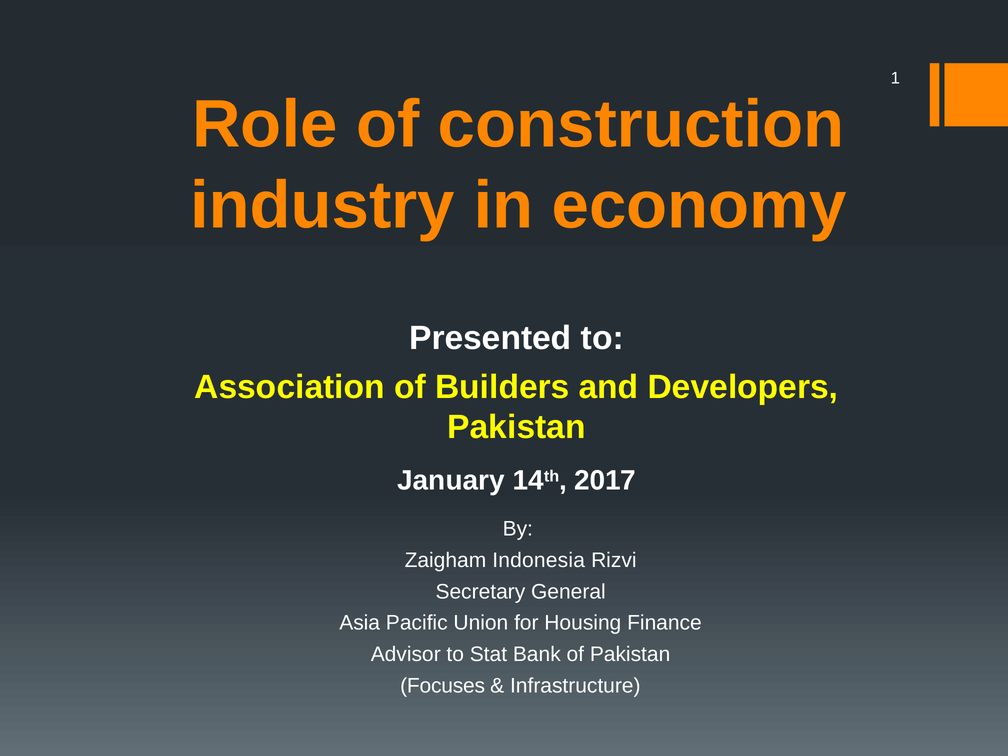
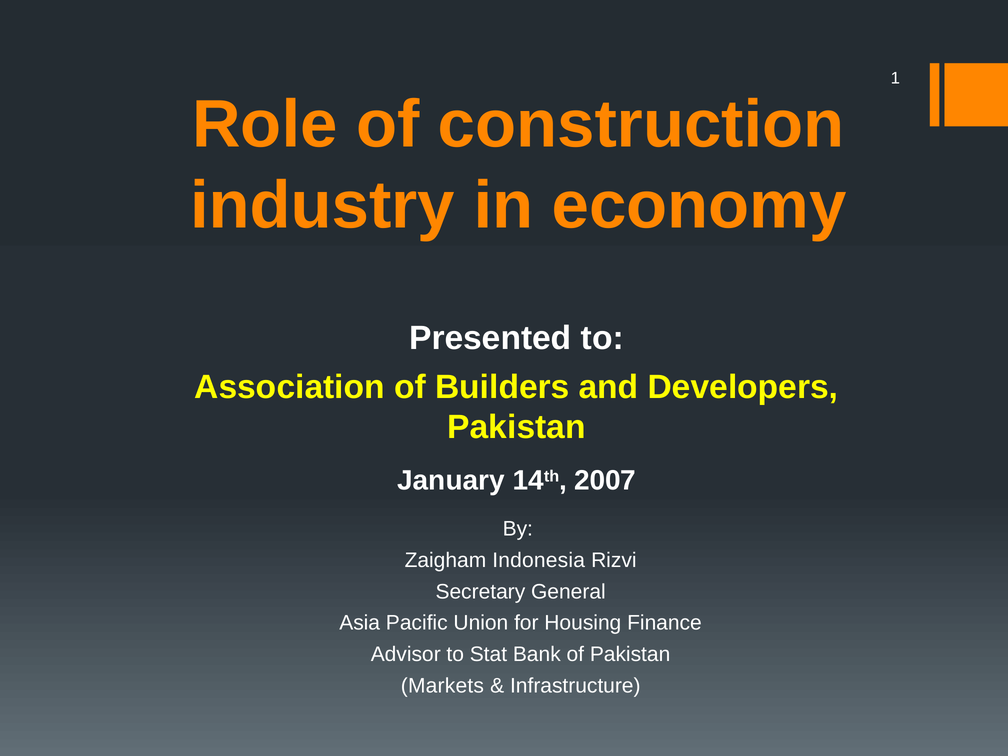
2017: 2017 -> 2007
Focuses: Focuses -> Markets
